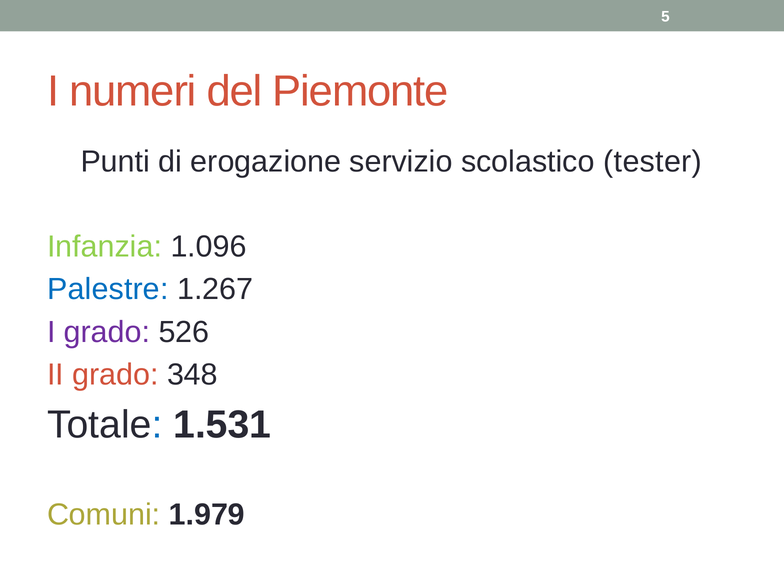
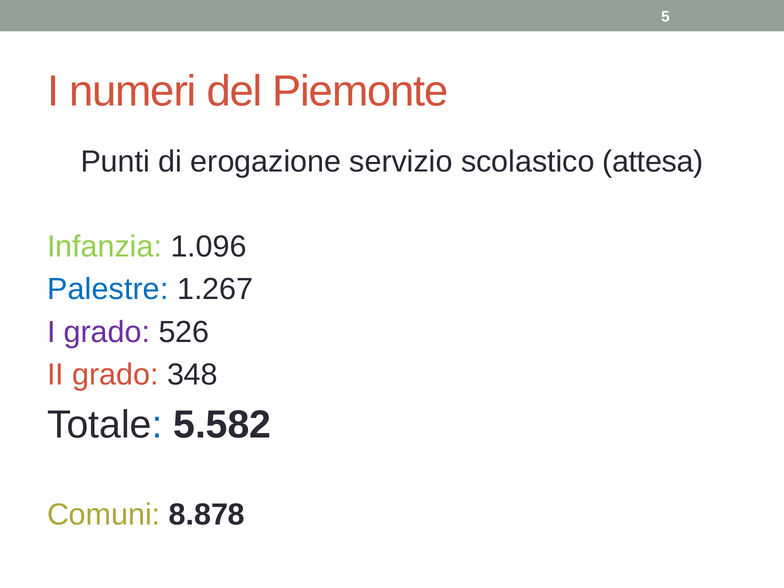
tester: tester -> attesa
1.531: 1.531 -> 5.582
1.979: 1.979 -> 8.878
